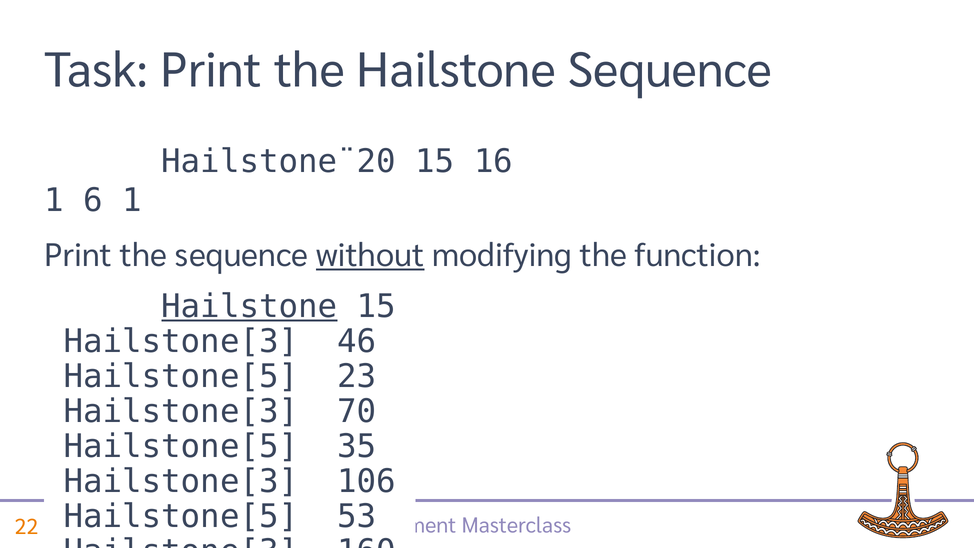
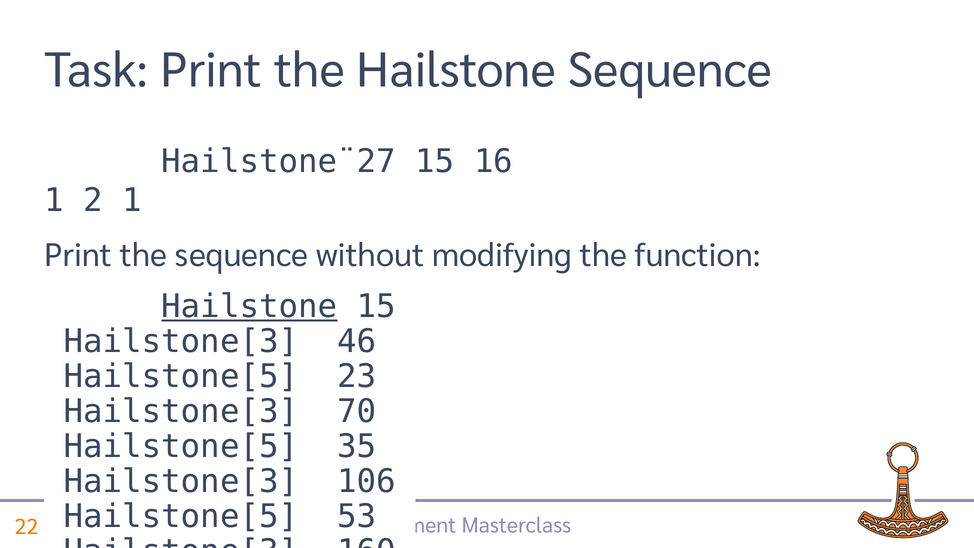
Hailstone¨20: Hailstone¨20 -> Hailstone¨27
6: 6 -> 2
without underline: present -> none
